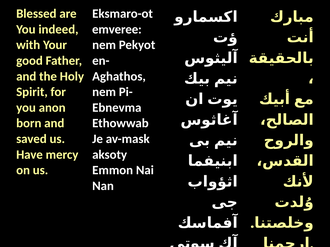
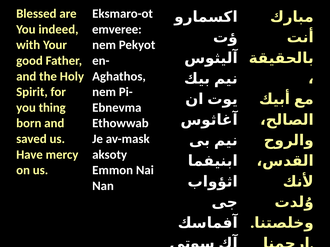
anon: anon -> thing
